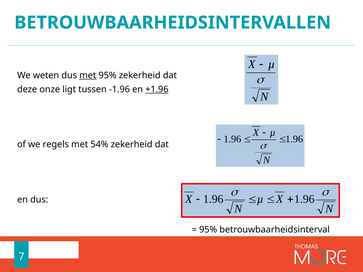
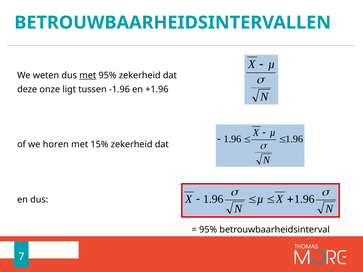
+1.96 underline: present -> none
regels: regels -> horen
54%: 54% -> 15%
